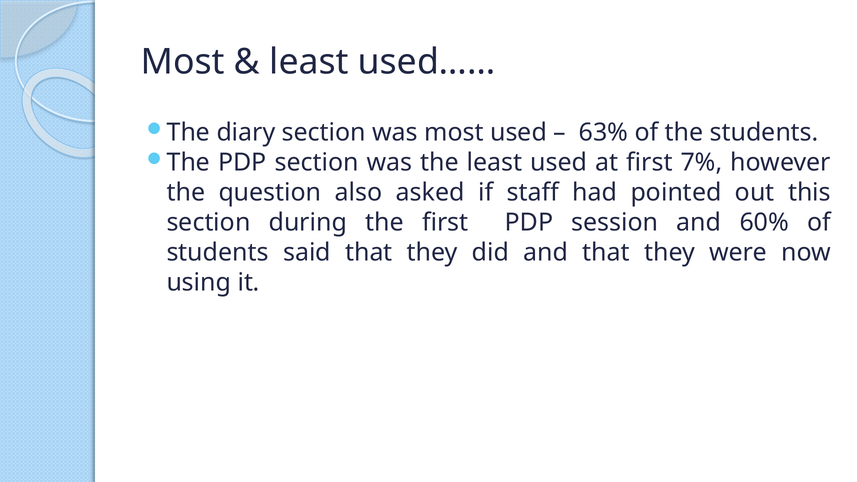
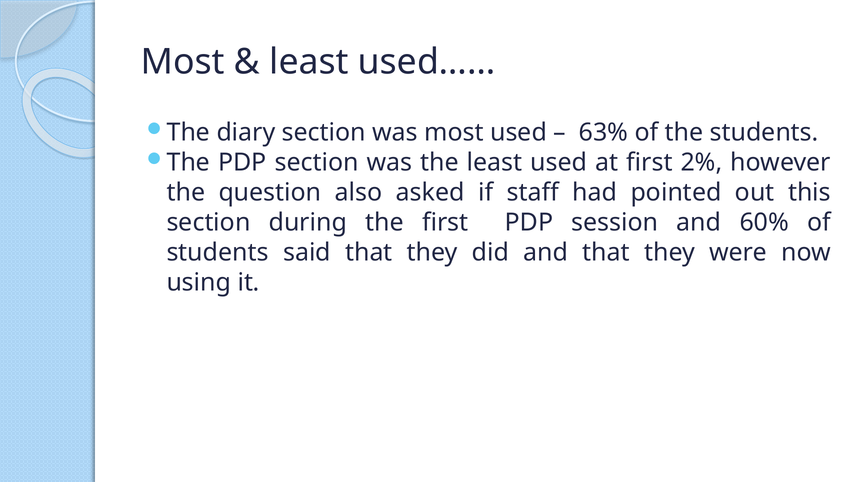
7%: 7% -> 2%
